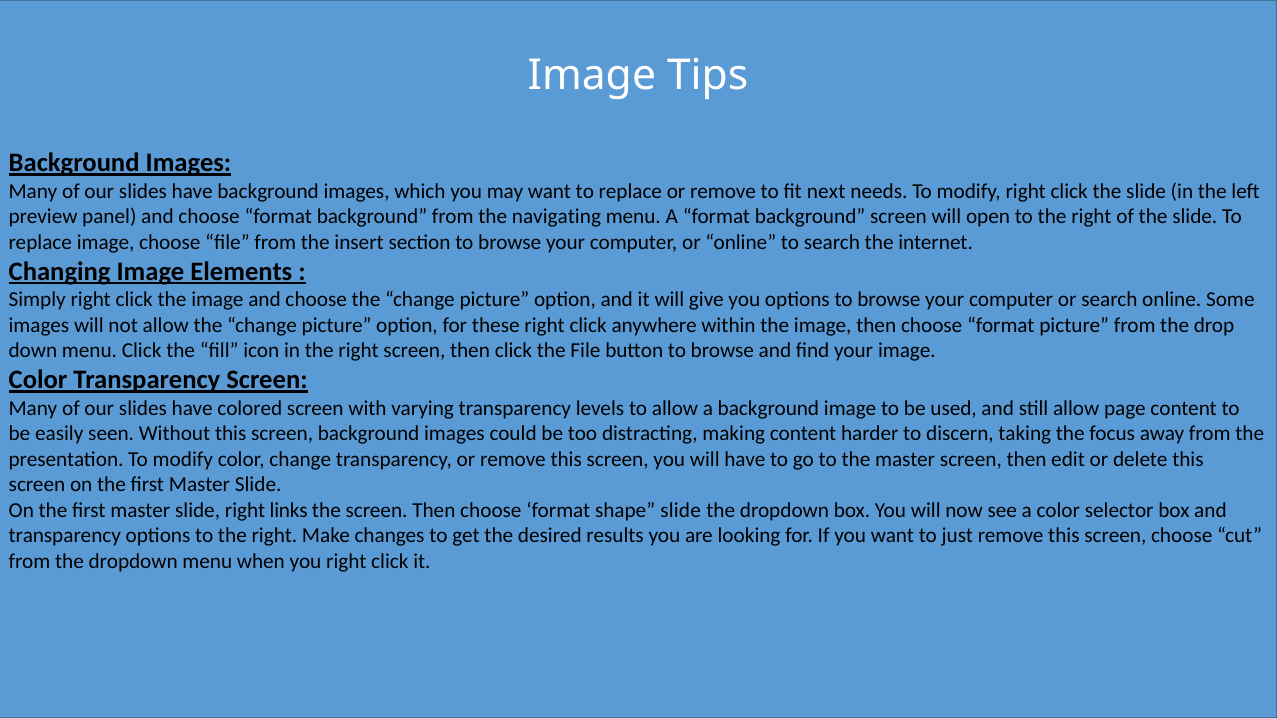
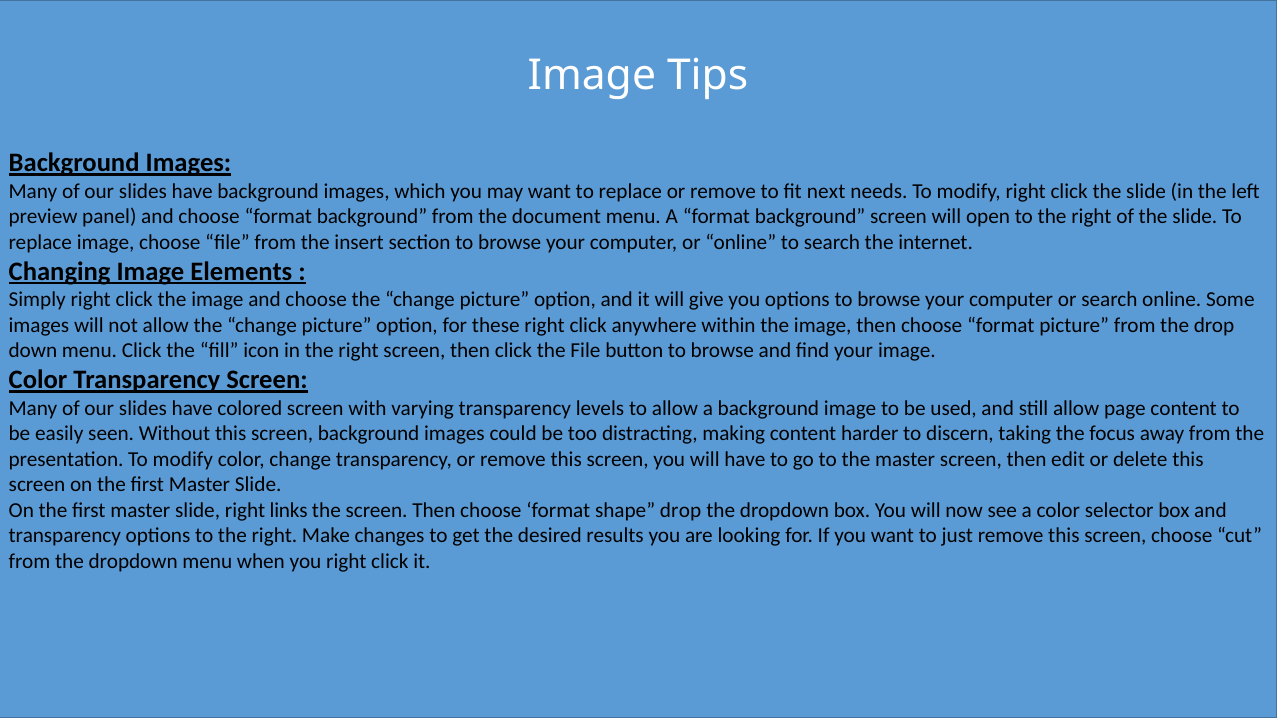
navigating: navigating -> document
shape slide: slide -> drop
